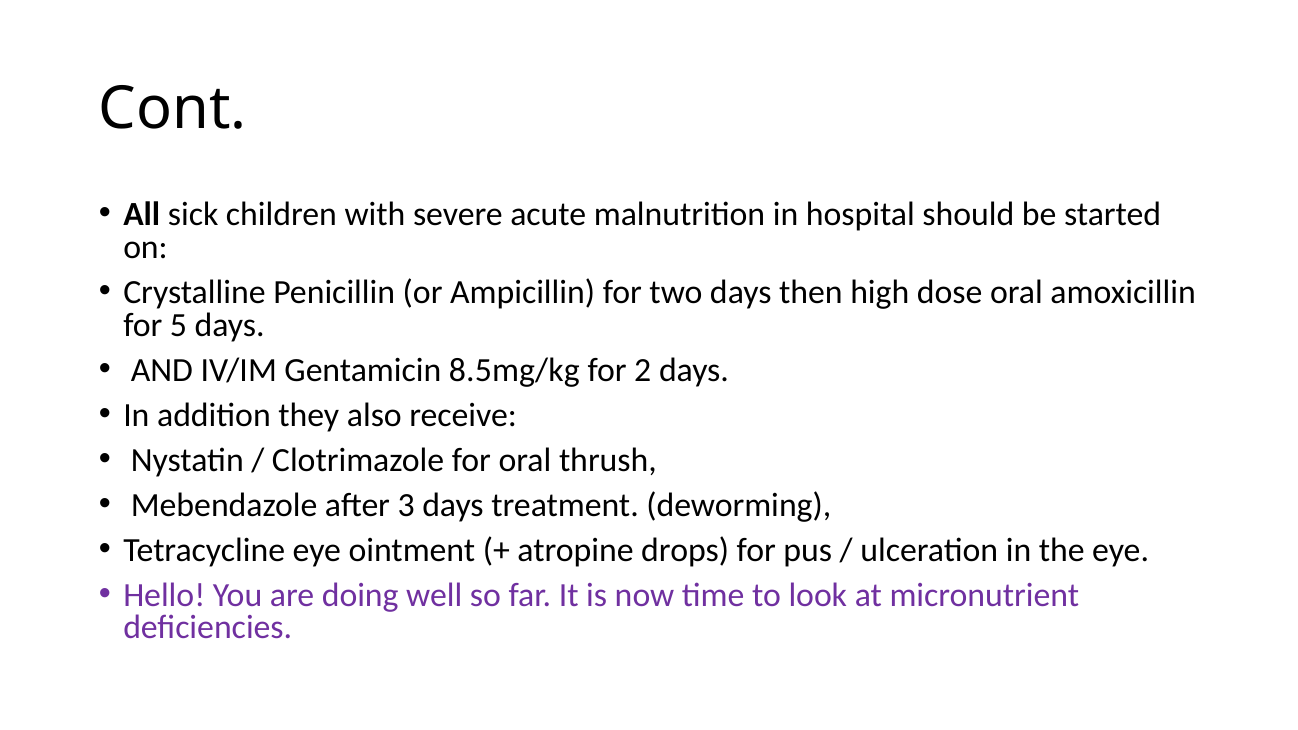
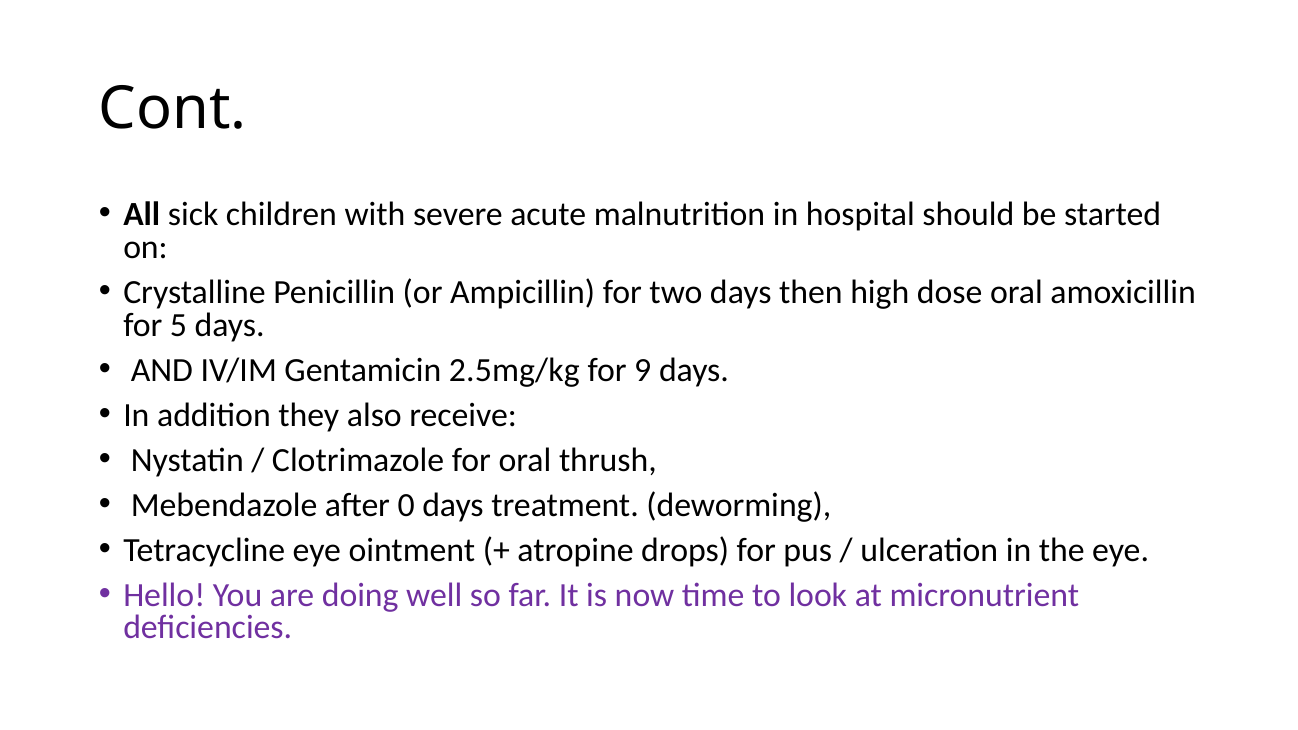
8.5mg/kg: 8.5mg/kg -> 2.5mg/kg
2: 2 -> 9
3: 3 -> 0
